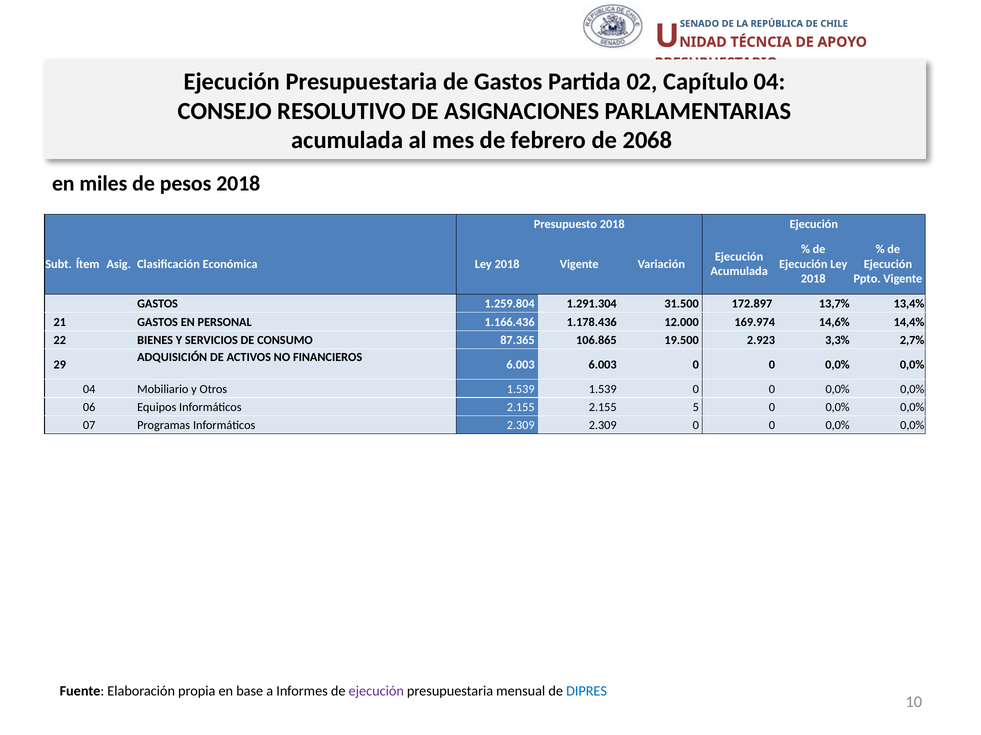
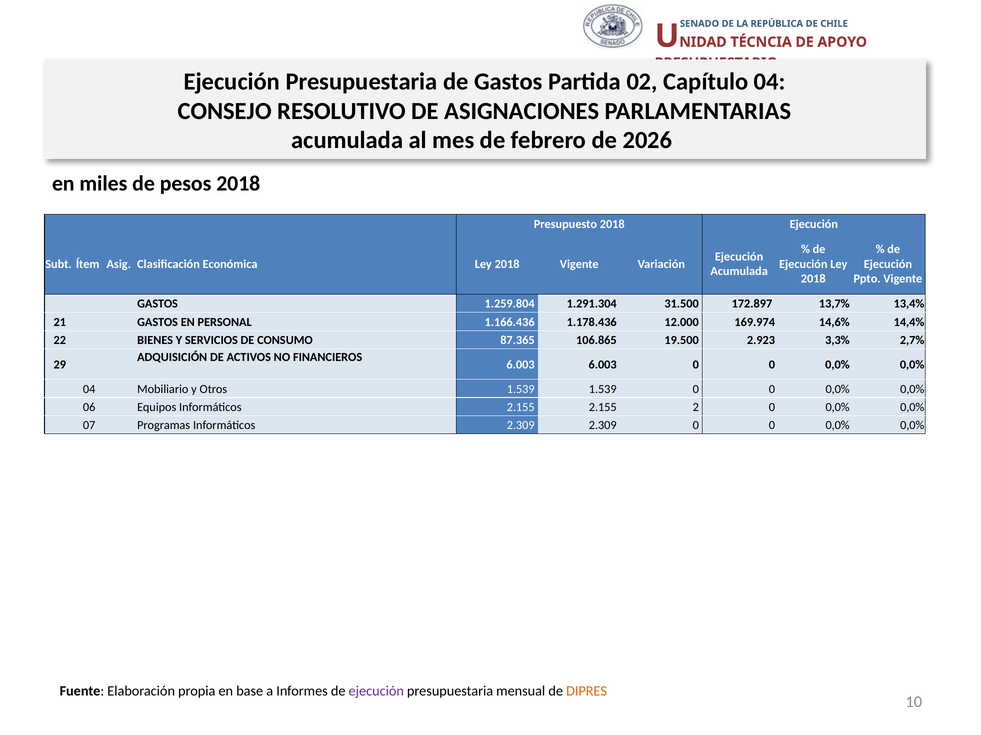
2068: 2068 -> 2026
5: 5 -> 2
DIPRES colour: blue -> orange
